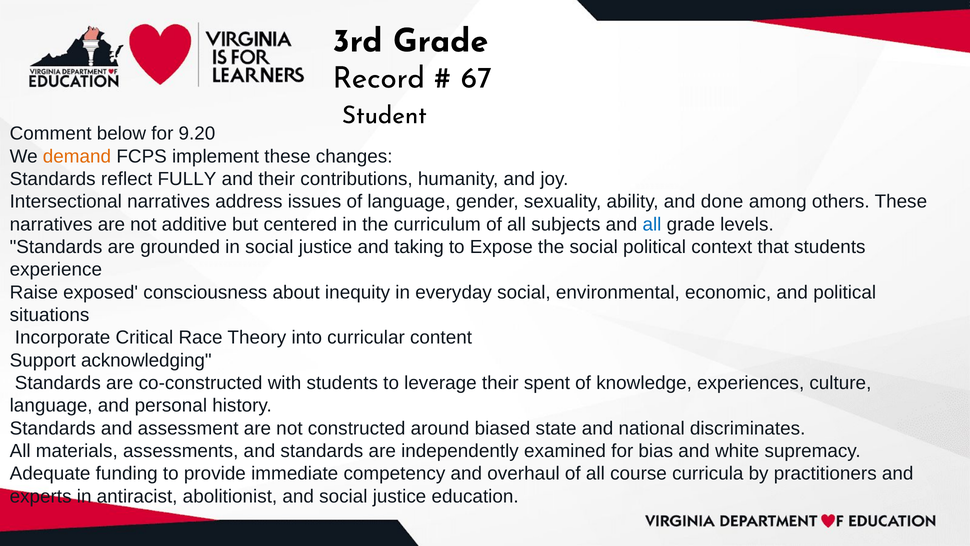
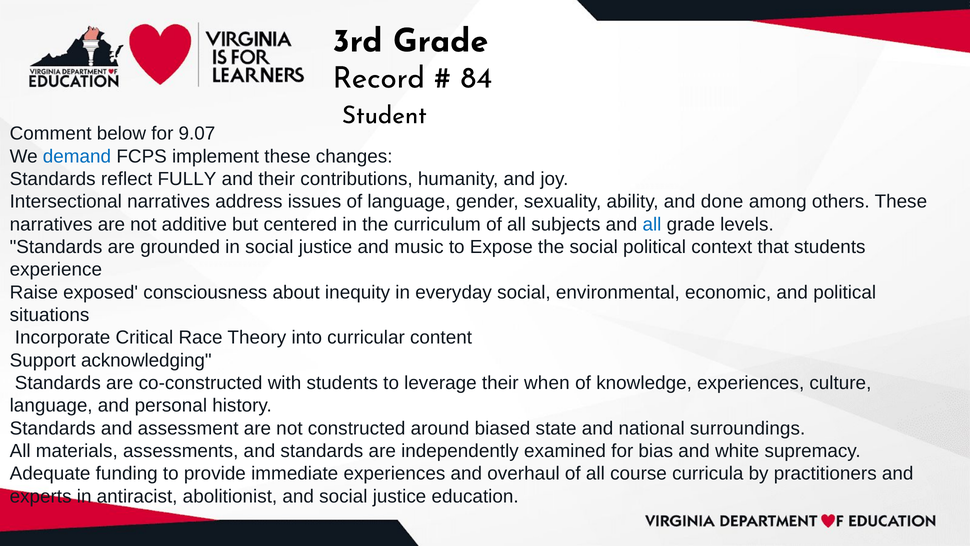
67: 67 -> 84
9.20: 9.20 -> 9.07
demand colour: orange -> blue
taking: taking -> music
spent: spent -> when
discriminates: discriminates -> surroundings
immediate competency: competency -> experiences
